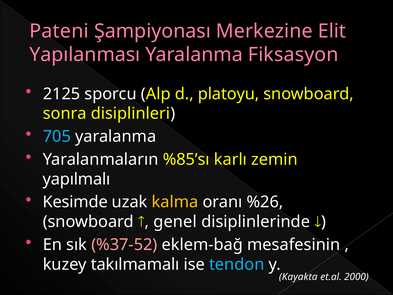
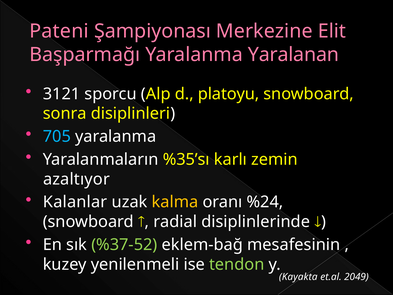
Yapılanması: Yapılanması -> Başparmağı
Fiksasyon: Fiksasyon -> Yaralanan
2125: 2125 -> 3121
%85’sı: %85’sı -> %35’sı
yapılmalı: yapılmalı -> azaltıyor
Kesimde: Kesimde -> Kalanlar
%26: %26 -> %24
genel: genel -> radial
%37-52 colour: pink -> light green
takılmamalı: takılmamalı -> yenilenmeli
tendon colour: light blue -> light green
2000: 2000 -> 2049
